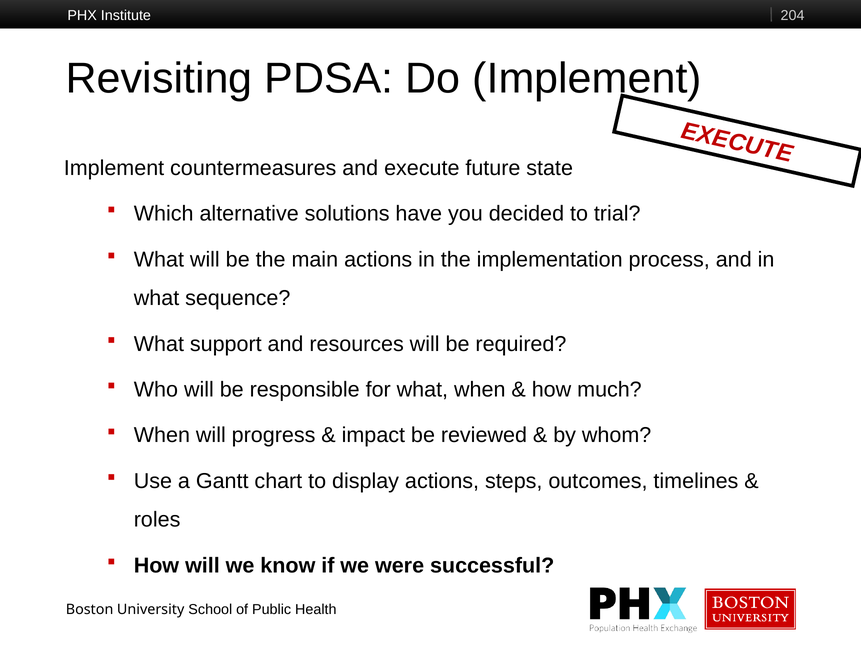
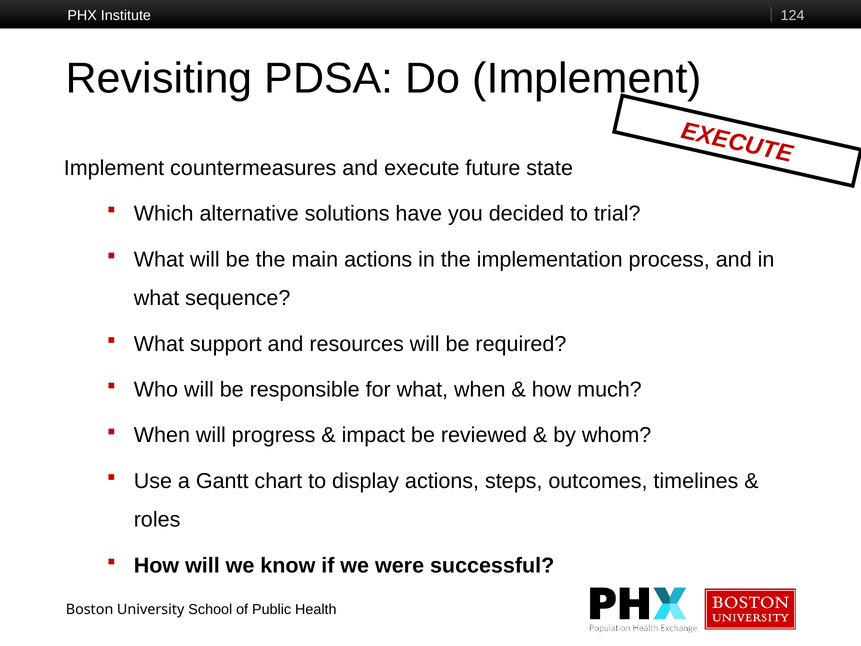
204: 204 -> 124
